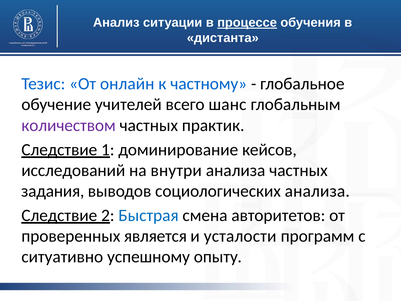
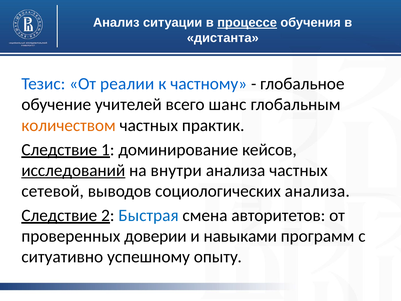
онлайн: онлайн -> реалии
количеством colour: purple -> orange
исследований underline: none -> present
задания: задания -> сетевой
является: является -> доверии
усталости: усталости -> навыками
